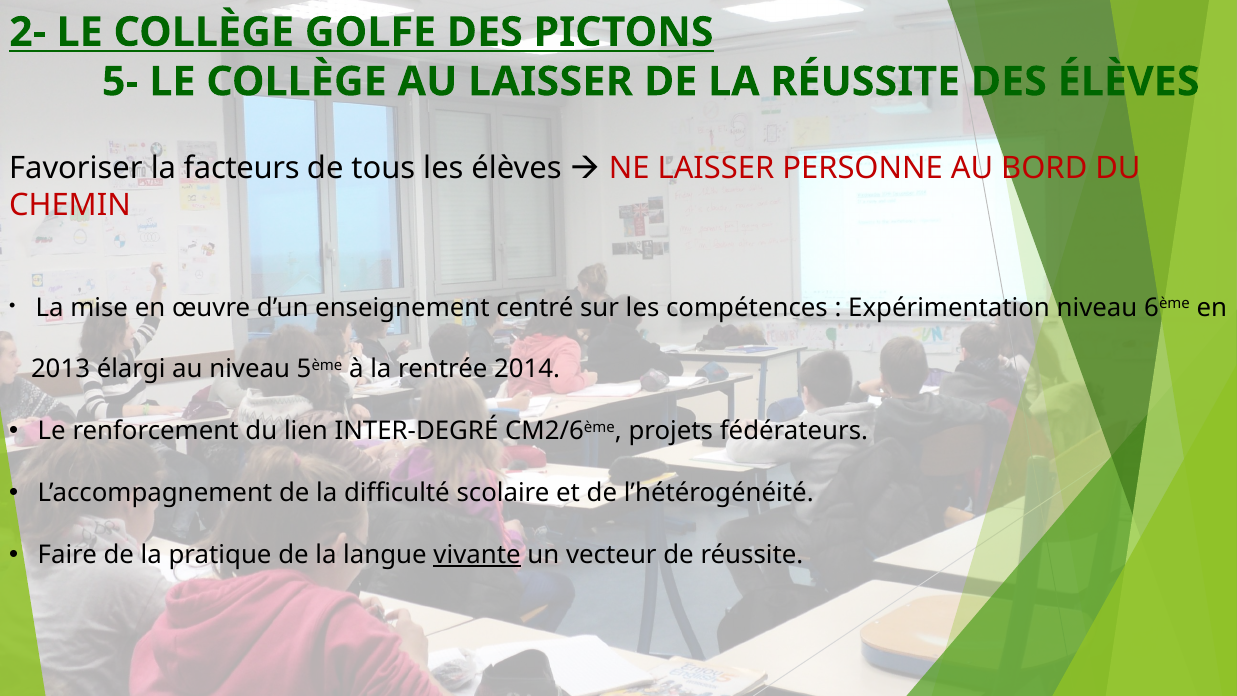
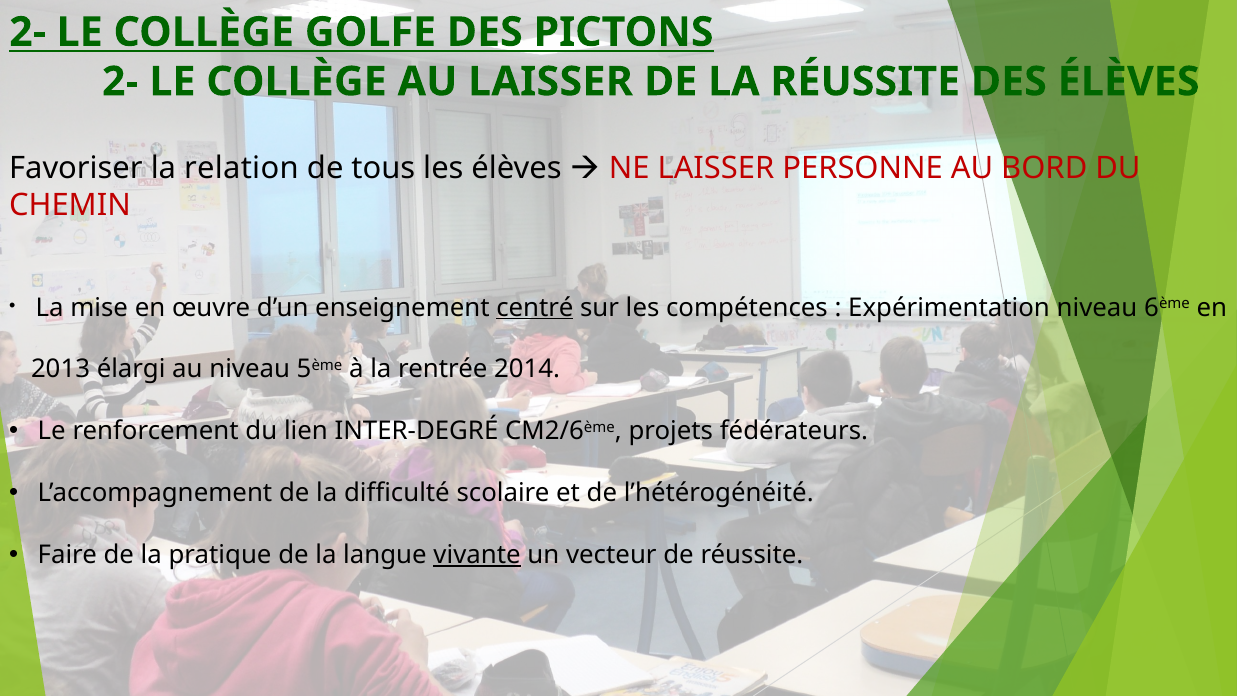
5- at (120, 82): 5- -> 2-
facteurs: facteurs -> relation
centré underline: none -> present
